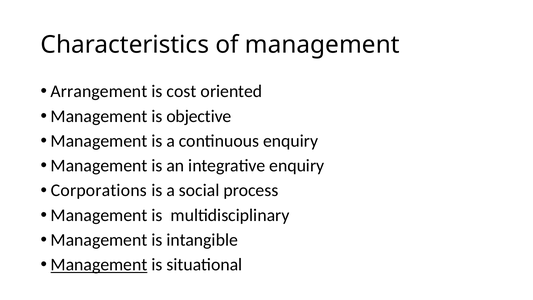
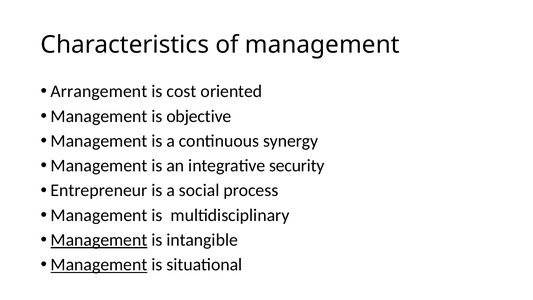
continuous enquiry: enquiry -> synergy
integrative enquiry: enquiry -> security
Corporations: Corporations -> Entrepreneur
Management at (99, 240) underline: none -> present
